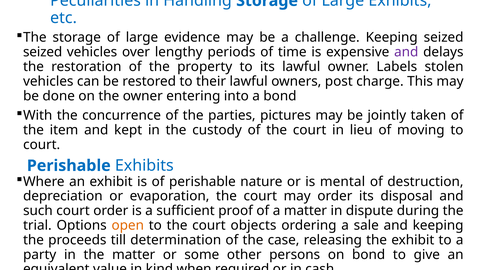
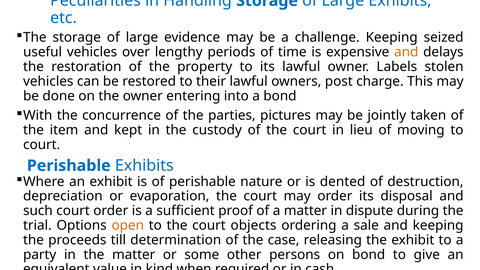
seized at (43, 52): seized -> useful
and at (406, 52) colour: purple -> orange
mental: mental -> dented
